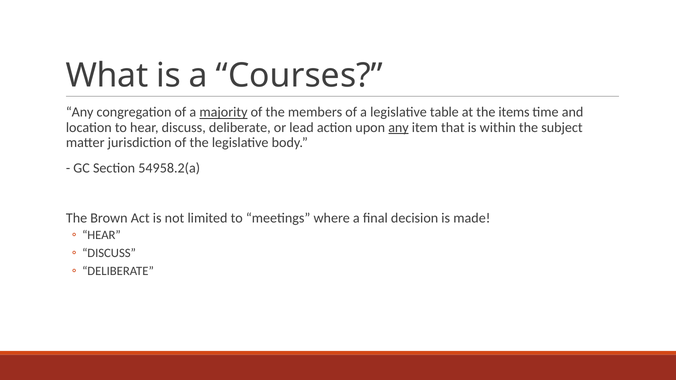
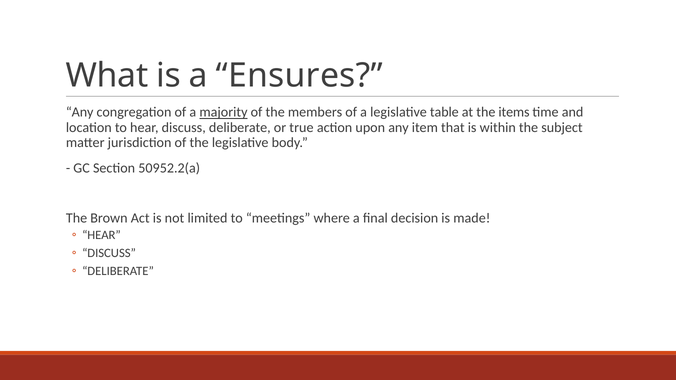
Courses: Courses -> Ensures
lead: lead -> true
any at (398, 128) underline: present -> none
54958.2(a: 54958.2(a -> 50952.2(a
